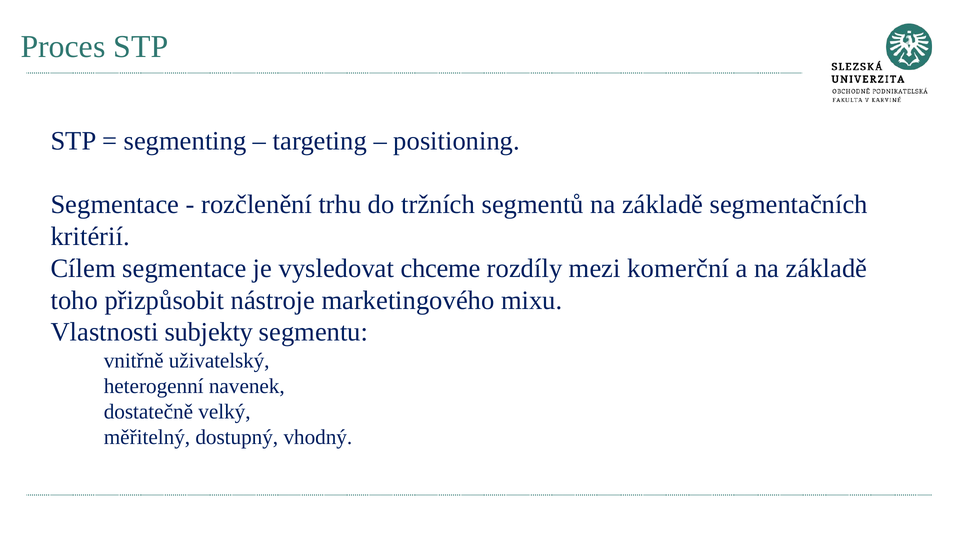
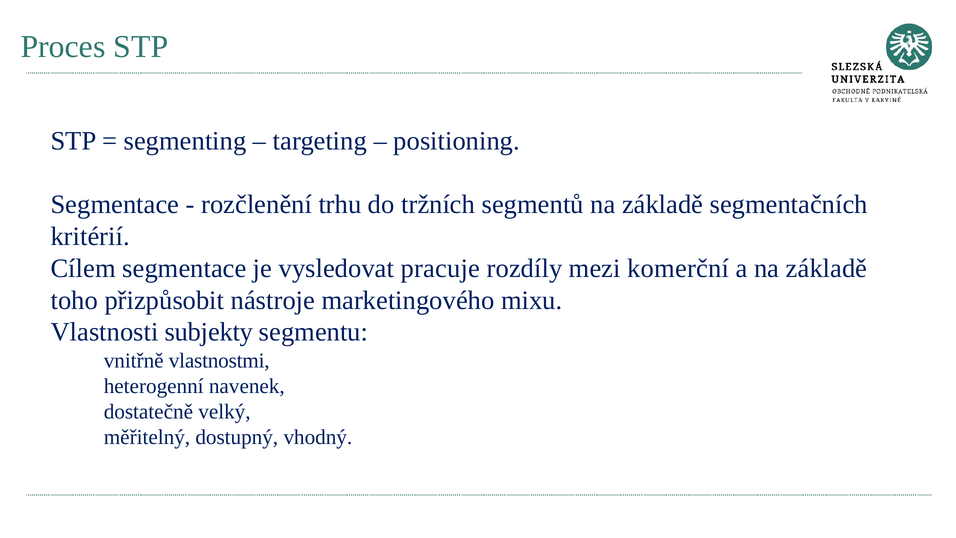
chceme: chceme -> pracuje
uživatelský: uživatelský -> vlastnostmi
